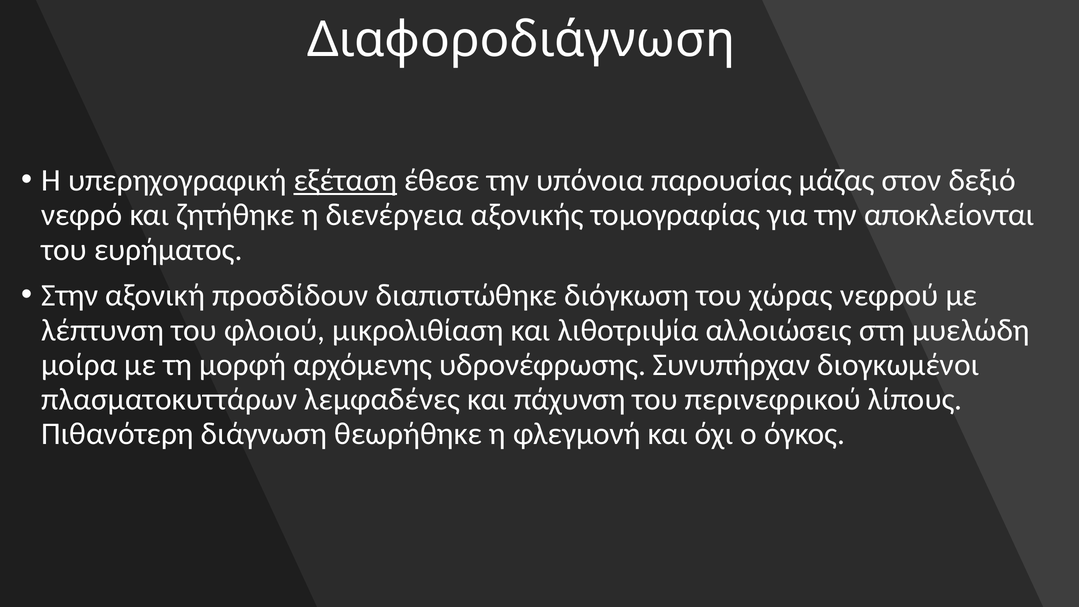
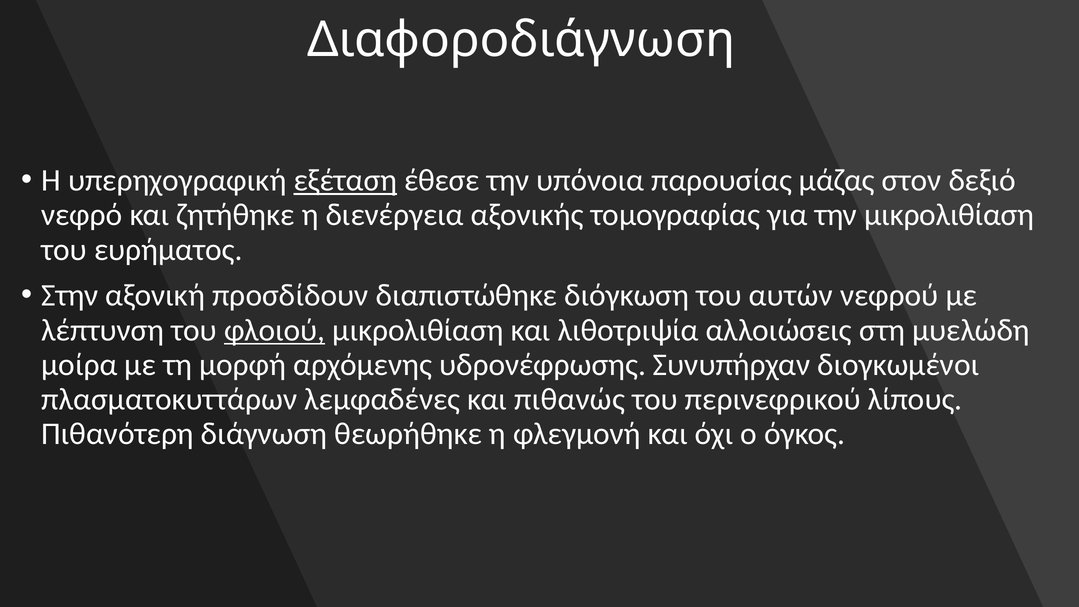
την αποκλείονται: αποκλείονται -> μικρολιθίαση
χώρας: χώρας -> αυτών
φλοιού underline: none -> present
πάχυνση: πάχυνση -> πιθανώς
